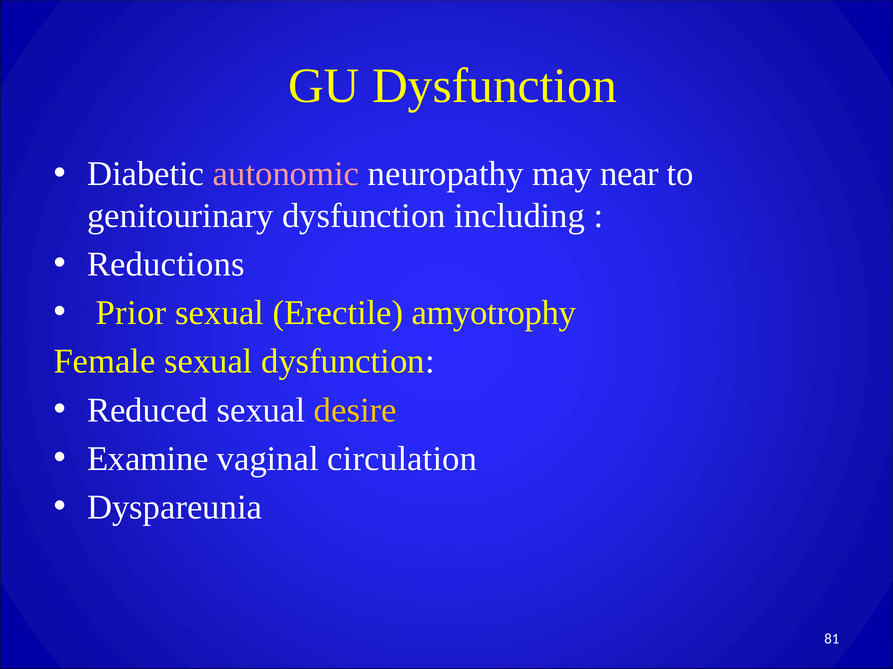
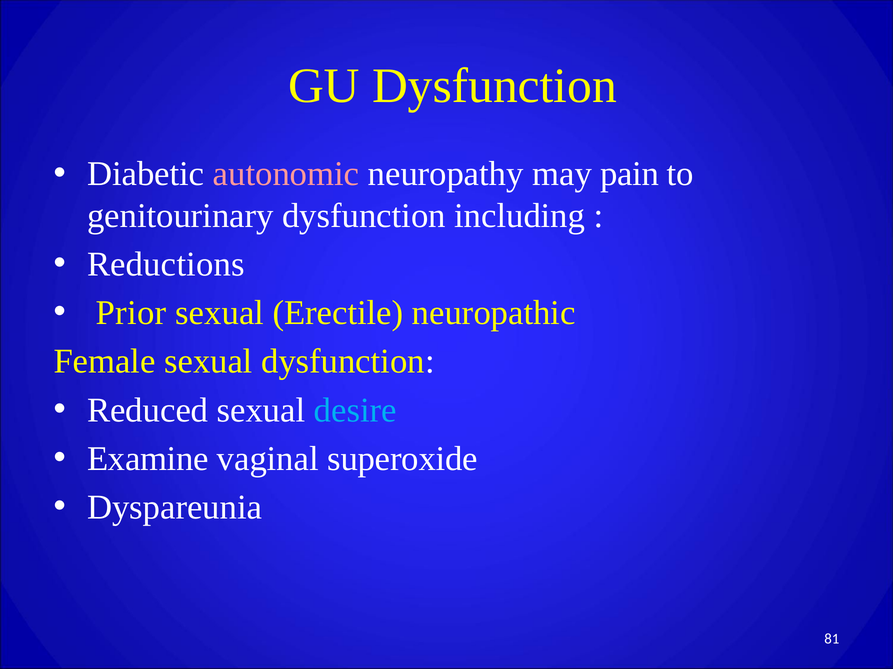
near: near -> pain
amyotrophy: amyotrophy -> neuropathic
desire colour: yellow -> light blue
circulation: circulation -> superoxide
